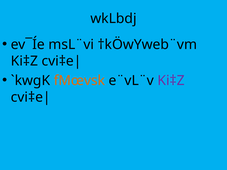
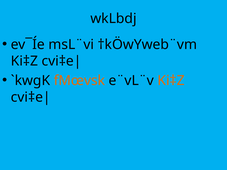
Ki‡Z at (171, 81) colour: purple -> orange
